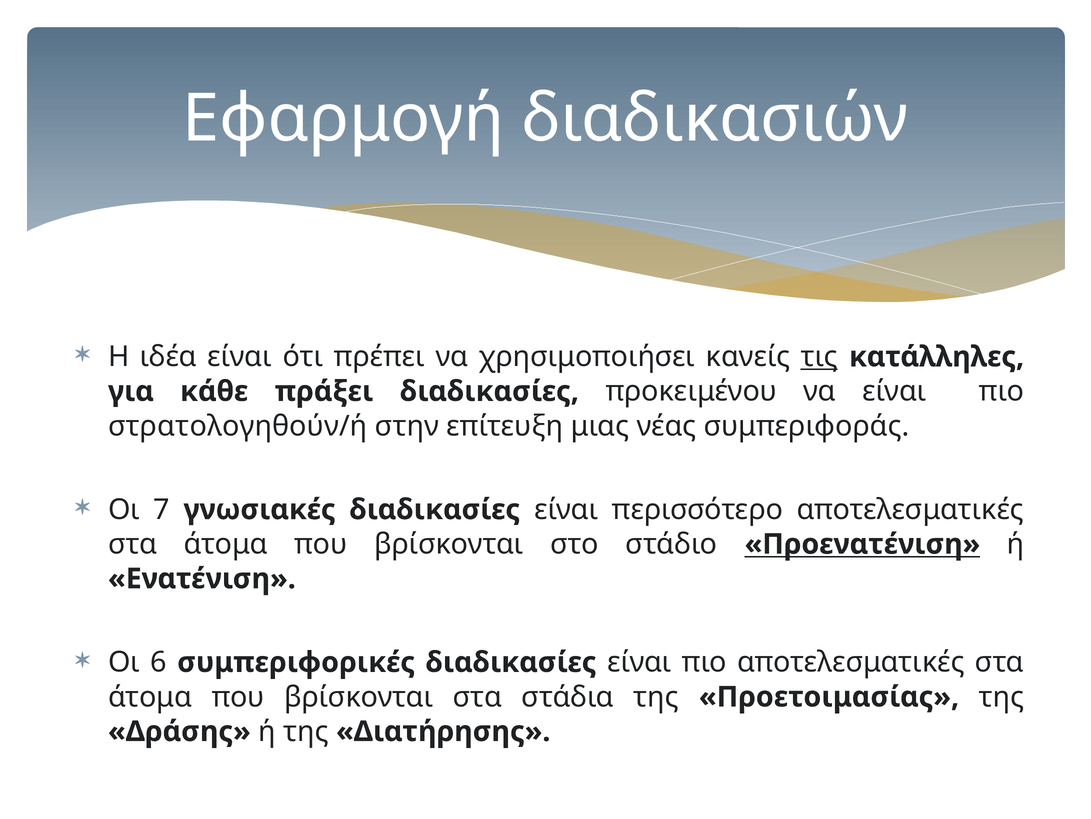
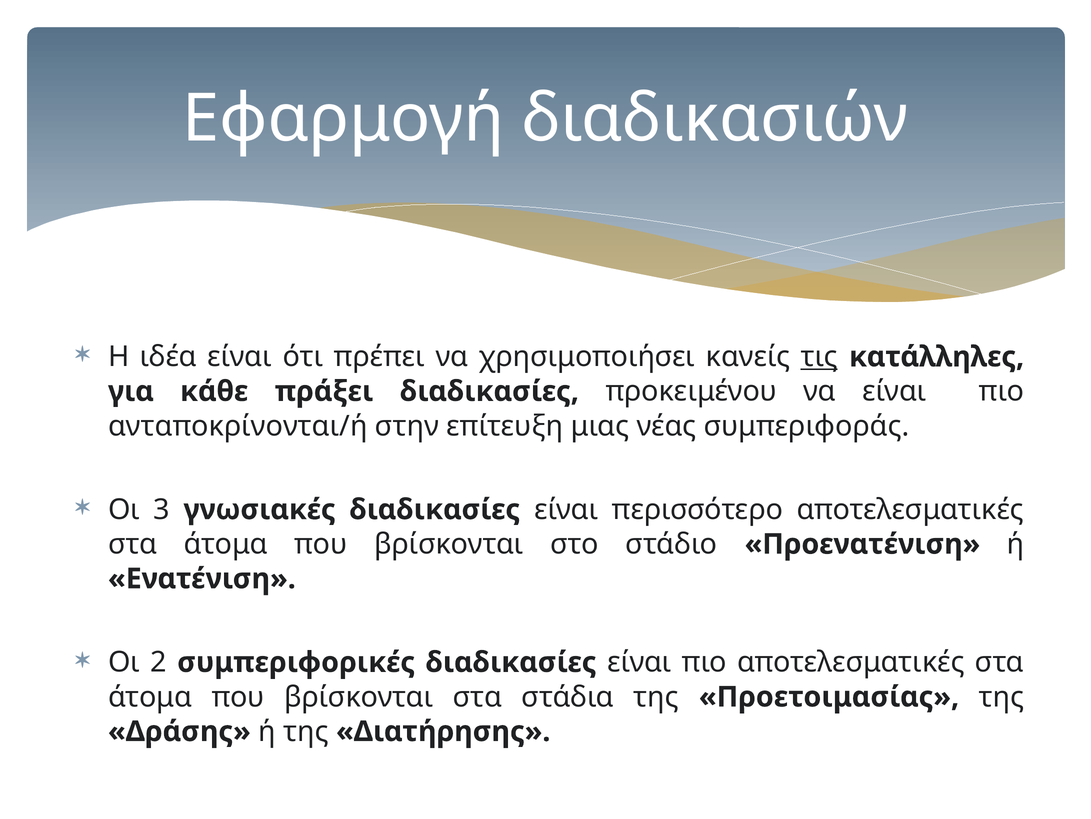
στρατολογηθούν/ή: στρατολογηθούν/ή -> ανταποκρίνονται/ή
7: 7 -> 3
Προενατένιση underline: present -> none
6: 6 -> 2
